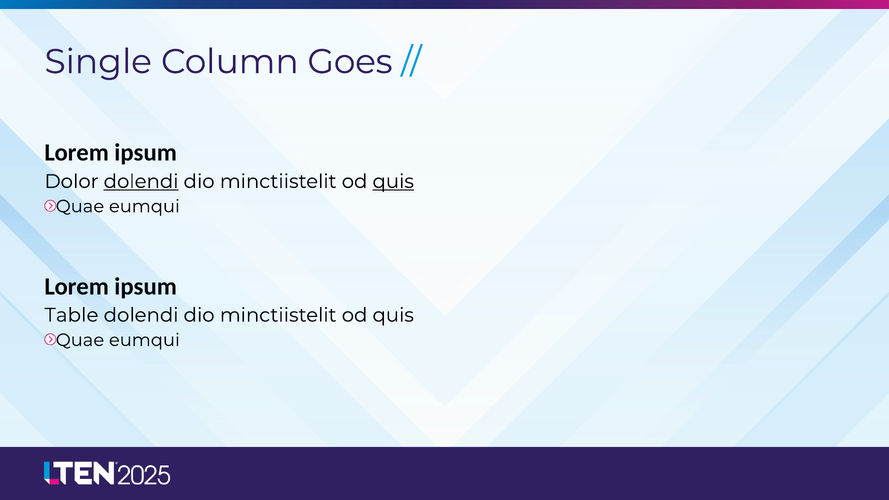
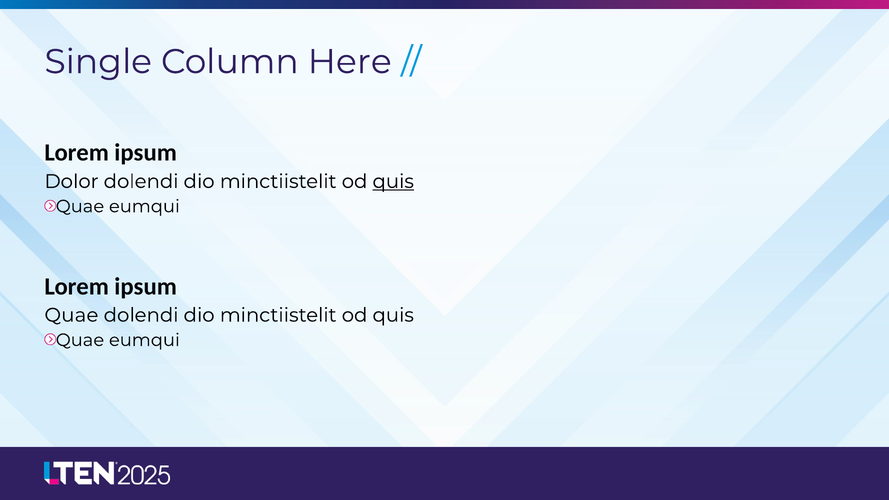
Goes: Goes -> Here
dolendi at (141, 181) underline: present -> none
Table at (71, 315): Table -> Quae
